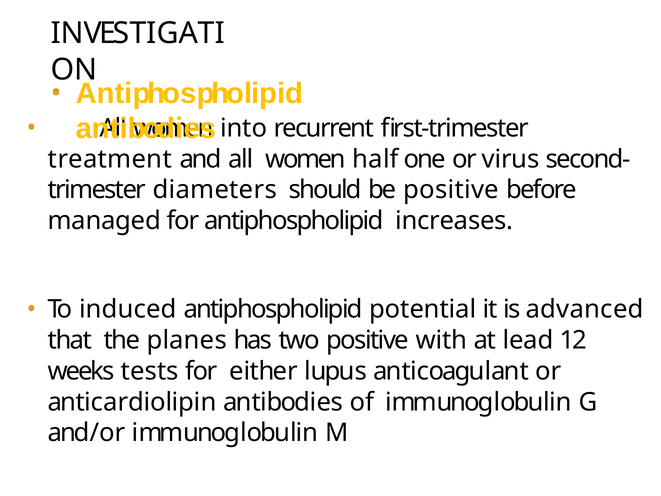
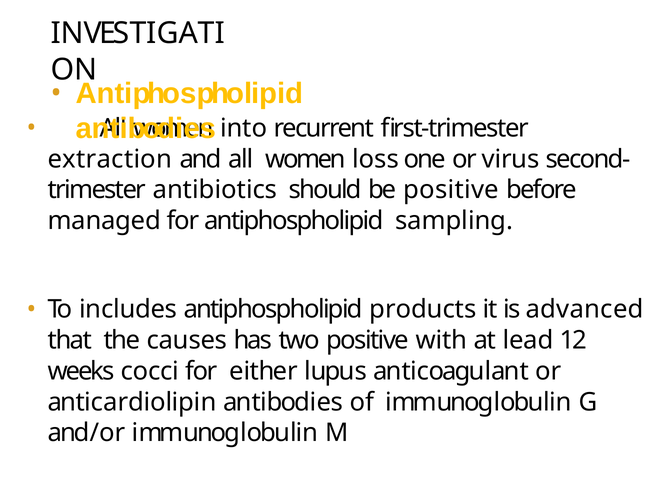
treatment: treatment -> extraction
half: half -> loss
diameters: diameters -> antibiotics
increases: increases -> sampling
induced: induced -> includes
potential: potential -> products
planes: planes -> causes
tests: tests -> cocci
